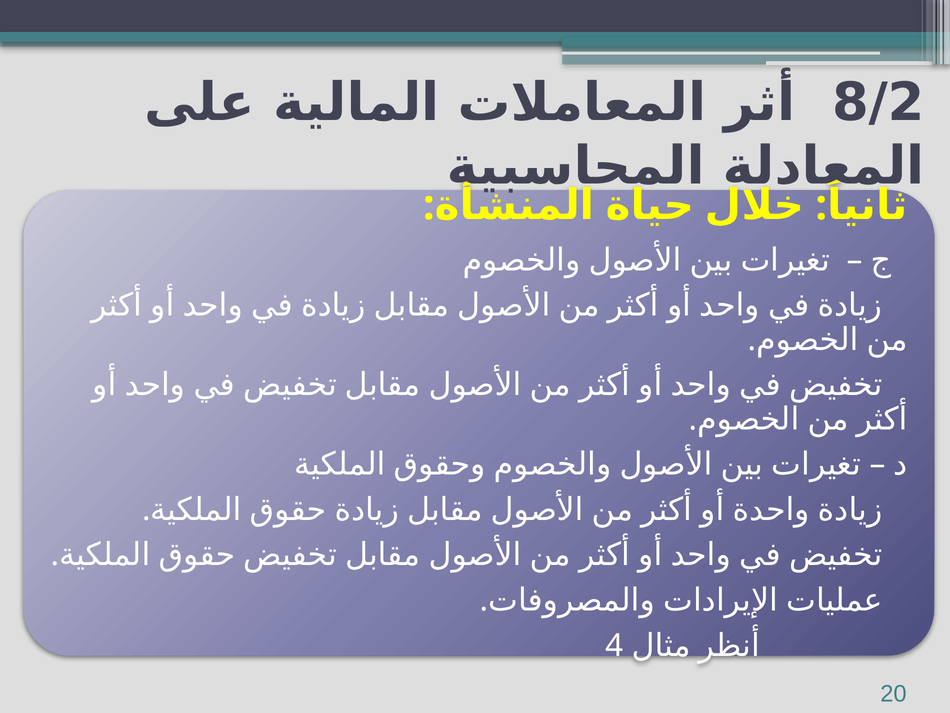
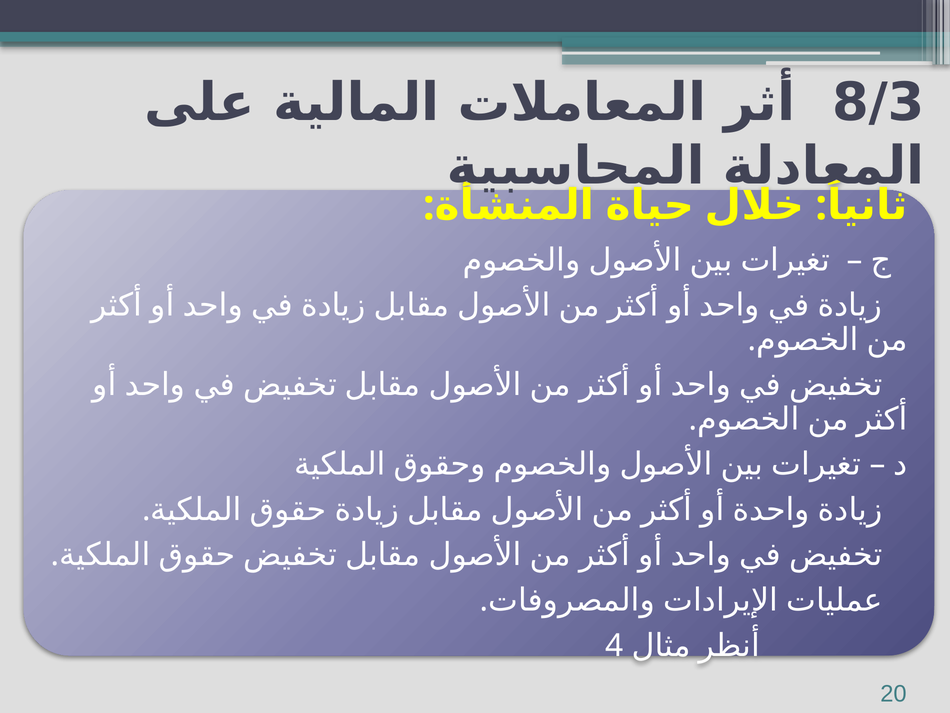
8/2: 8/2 -> 8/3
